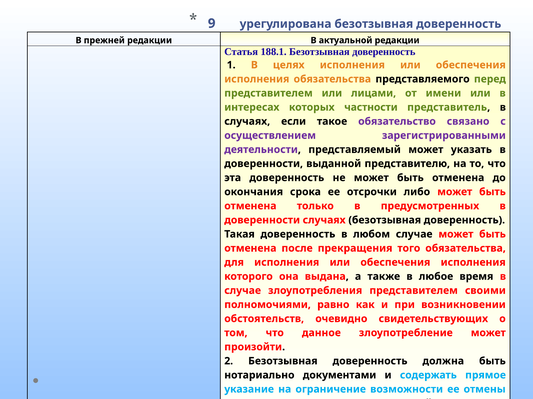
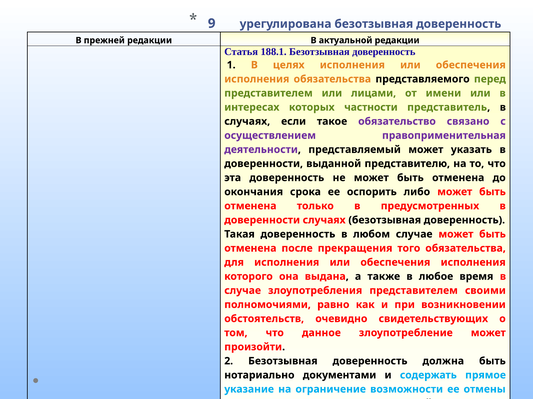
зарегистрированными: зарегистрированными -> правоприменительная
отсрочки: отсрочки -> оспорить
